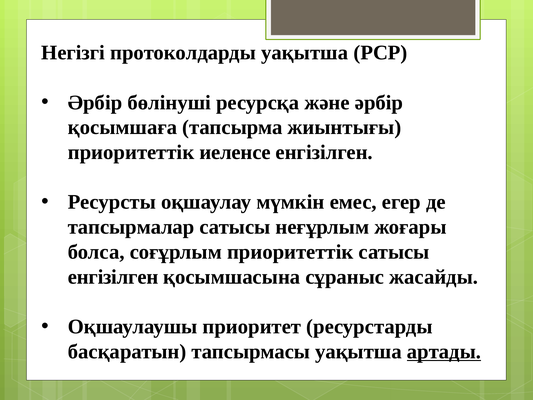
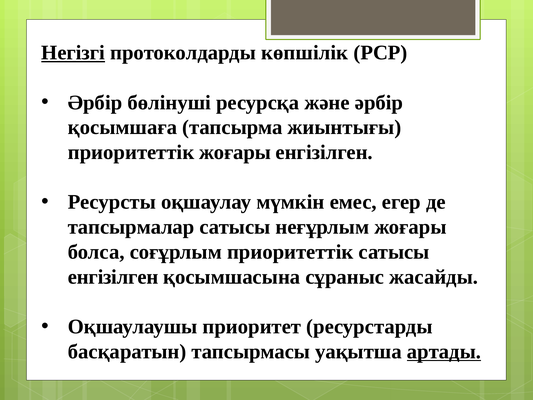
Негізгі underline: none -> present
протоколдарды уақытша: уақытша -> көпшілік
приоритеттік иеленсе: иеленсе -> жоғары
